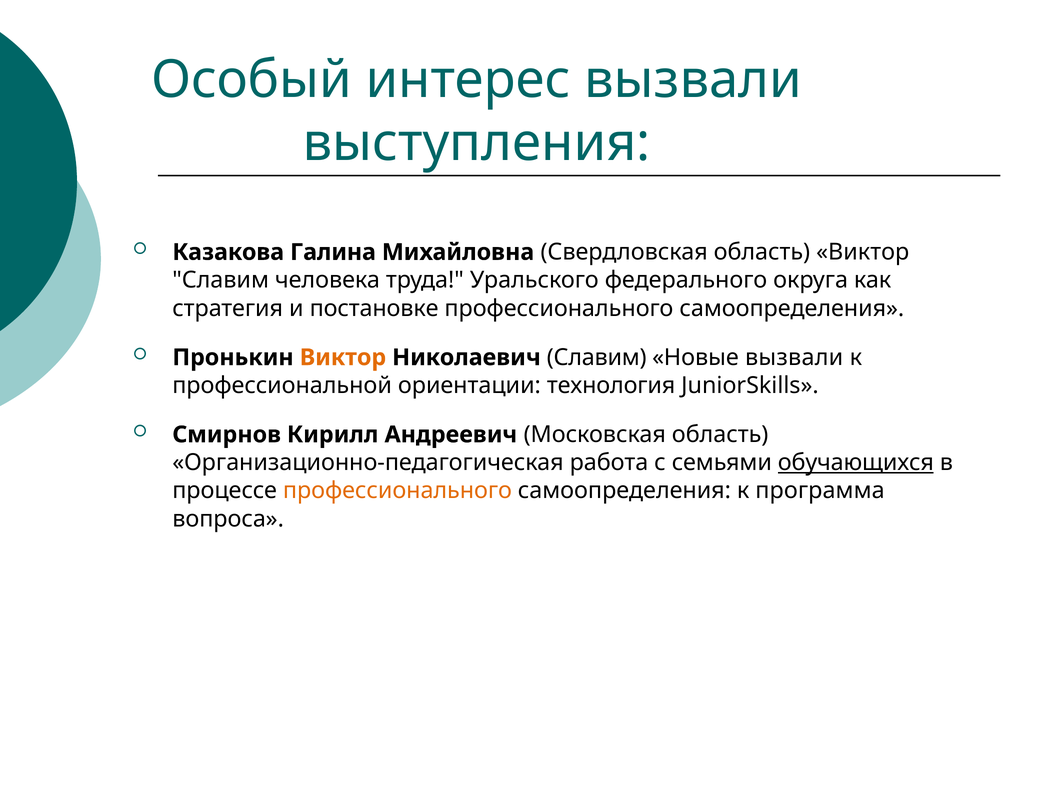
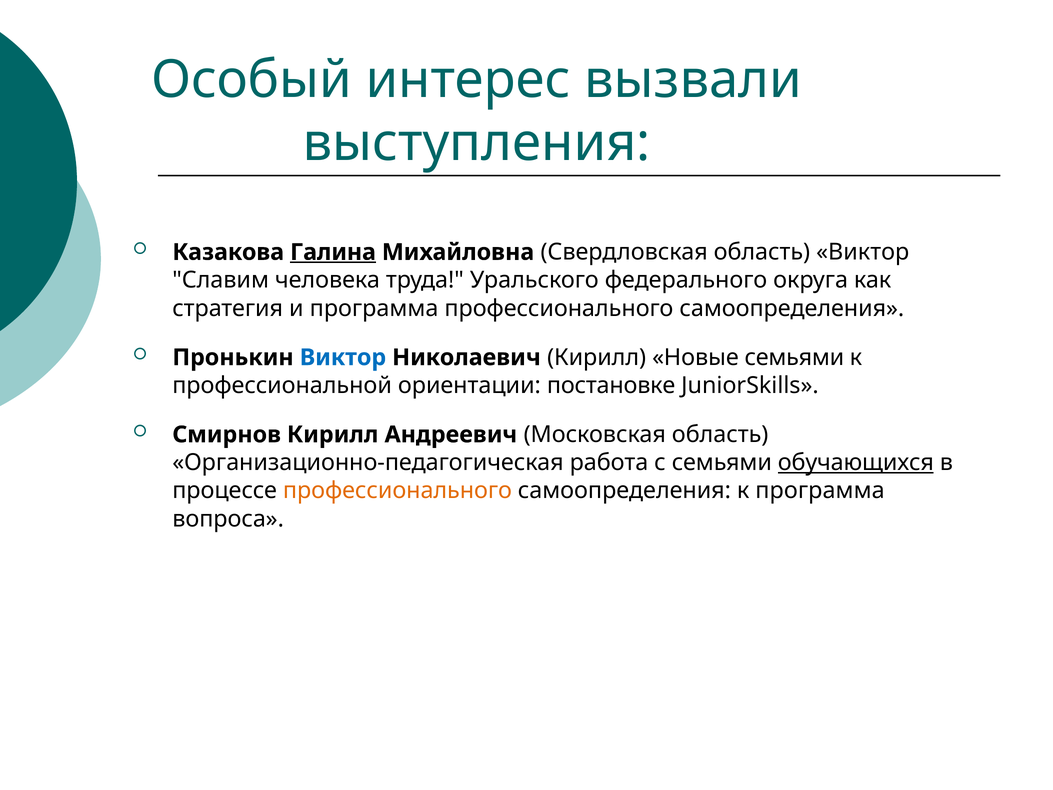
Галина underline: none -> present
и постановке: постановке -> программа
Виктор at (343, 357) colour: orange -> blue
Николаевич Славим: Славим -> Кирилл
Новые вызвали: вызвали -> семьями
технология: технология -> постановке
